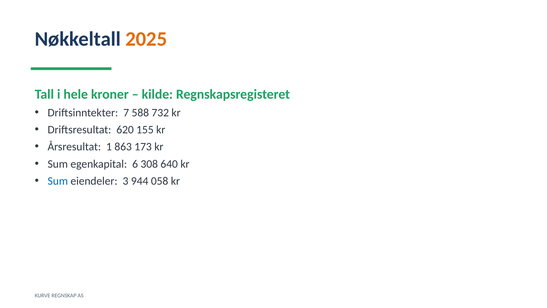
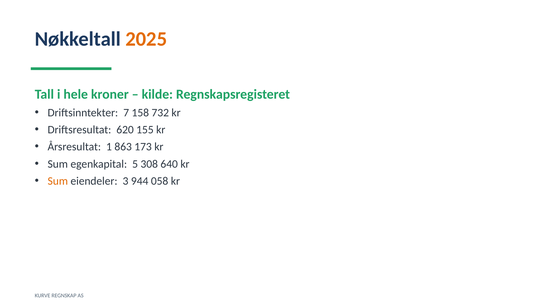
588: 588 -> 158
6: 6 -> 5
Sum at (58, 181) colour: blue -> orange
